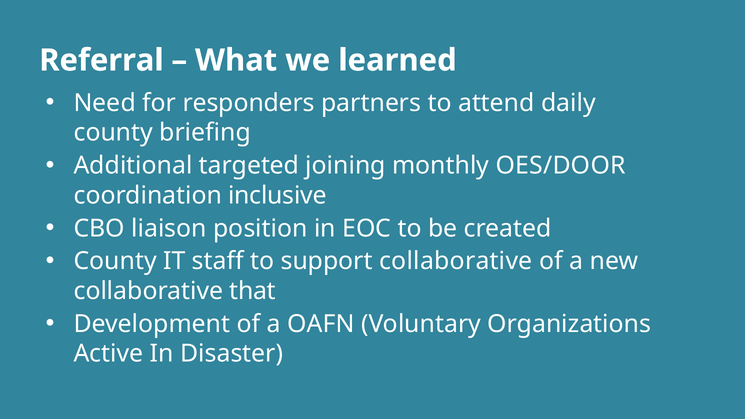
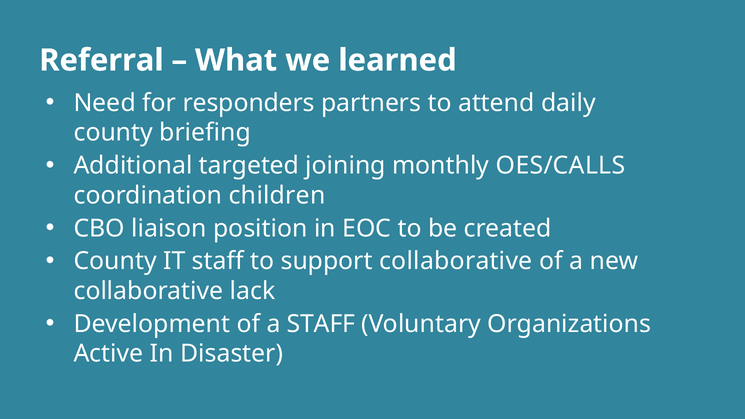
OES/DOOR: OES/DOOR -> OES/CALLS
inclusive: inclusive -> children
that: that -> lack
a OAFN: OAFN -> STAFF
